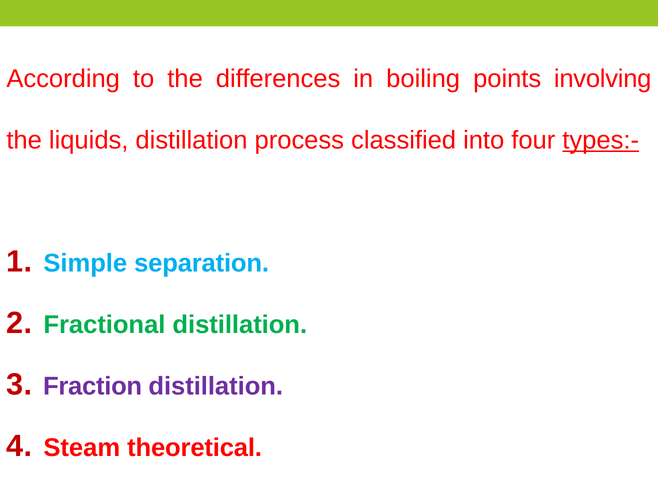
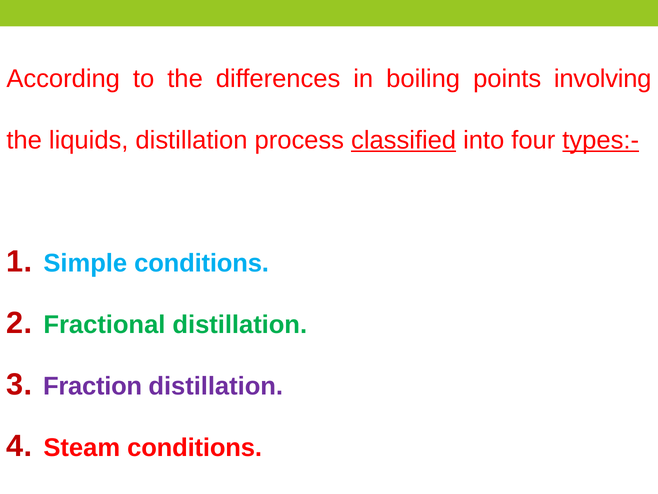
classified underline: none -> present
Simple separation: separation -> conditions
Steam theoretical: theoretical -> conditions
